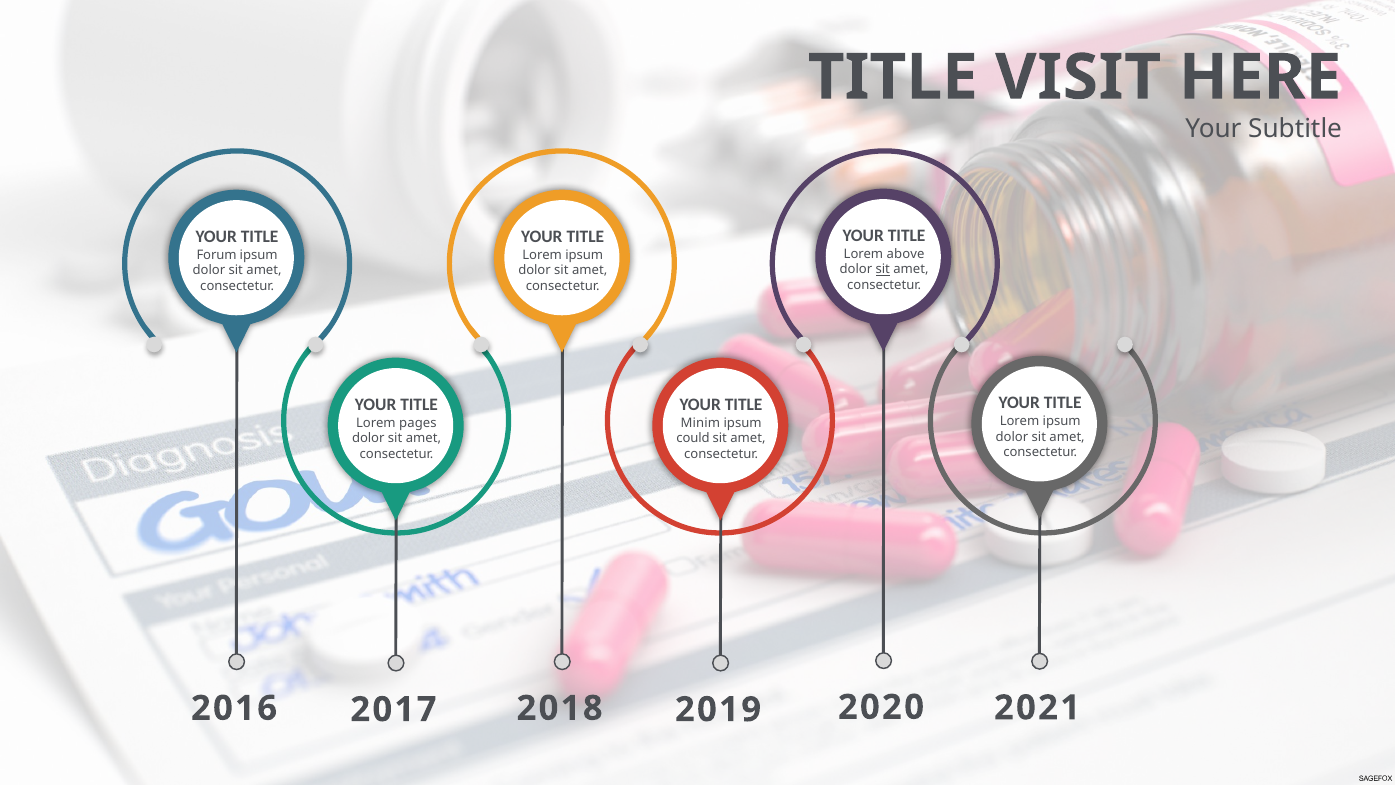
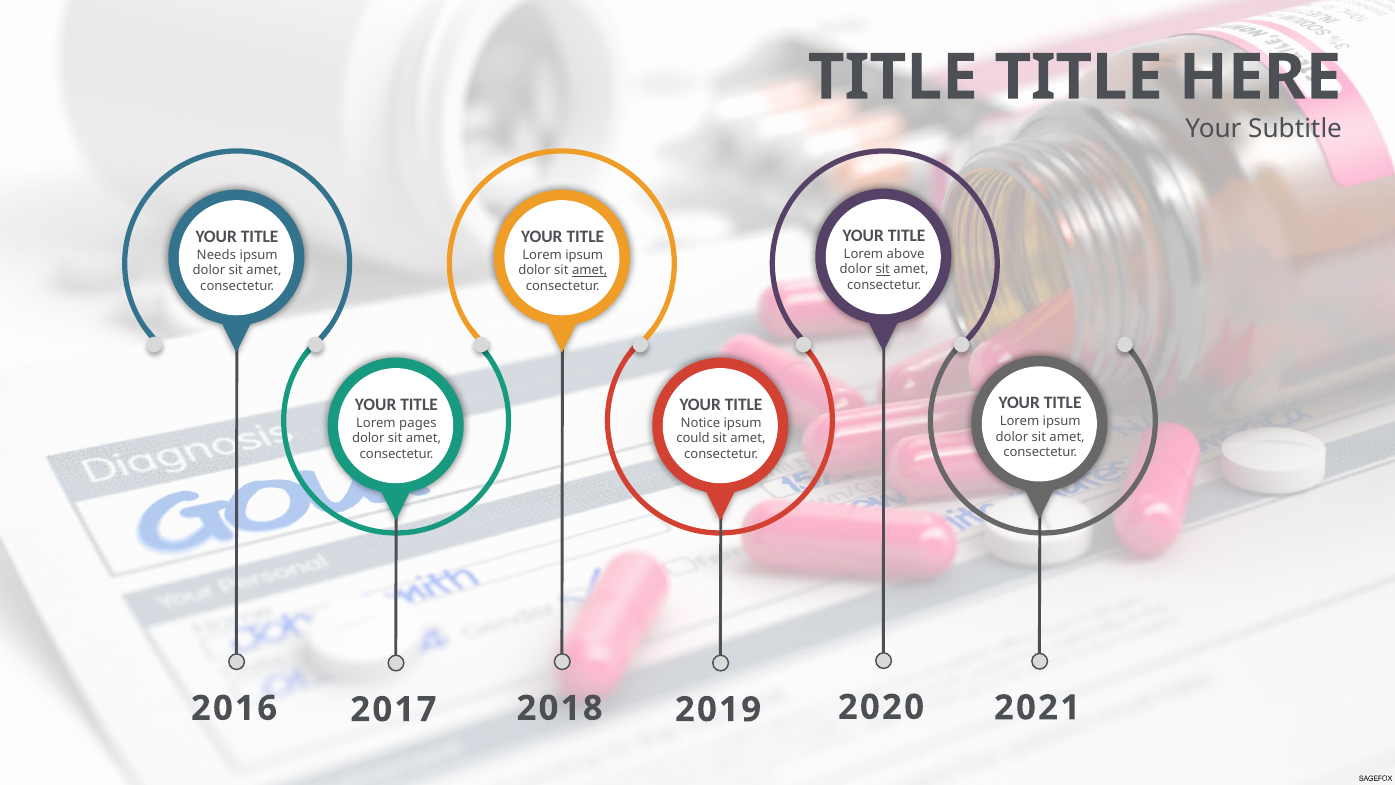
TITLE VISIT: VISIT -> TITLE
Forum: Forum -> Needs
amet at (590, 270) underline: none -> present
Minim: Minim -> Notice
